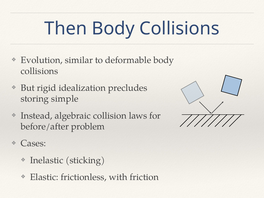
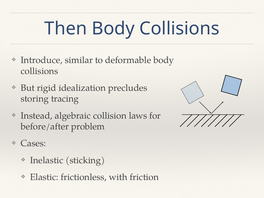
Evolution: Evolution -> Introduce
simple: simple -> tracing
